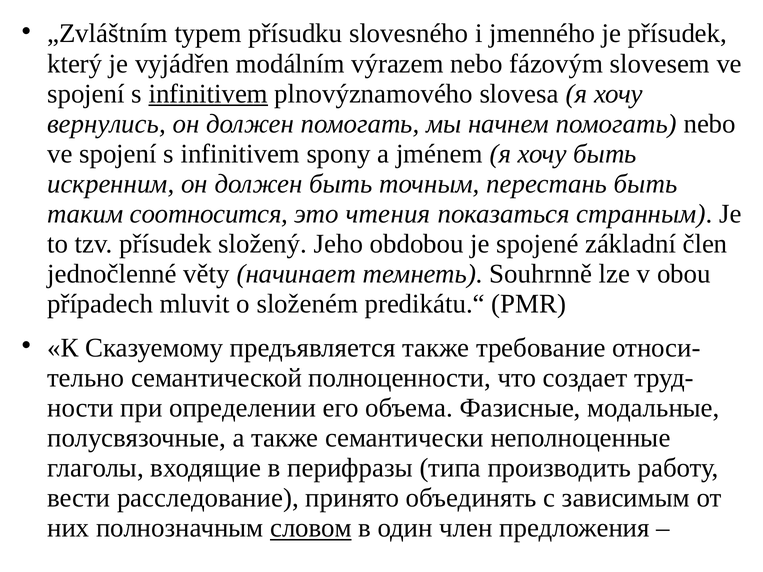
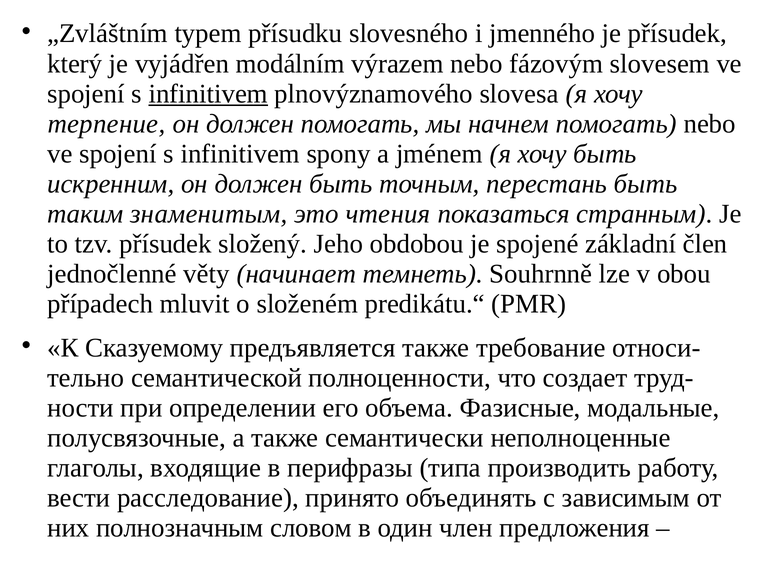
вернулись: вернулись -> терпение
соотносится: соотносится -> знаменитым
словом underline: present -> none
